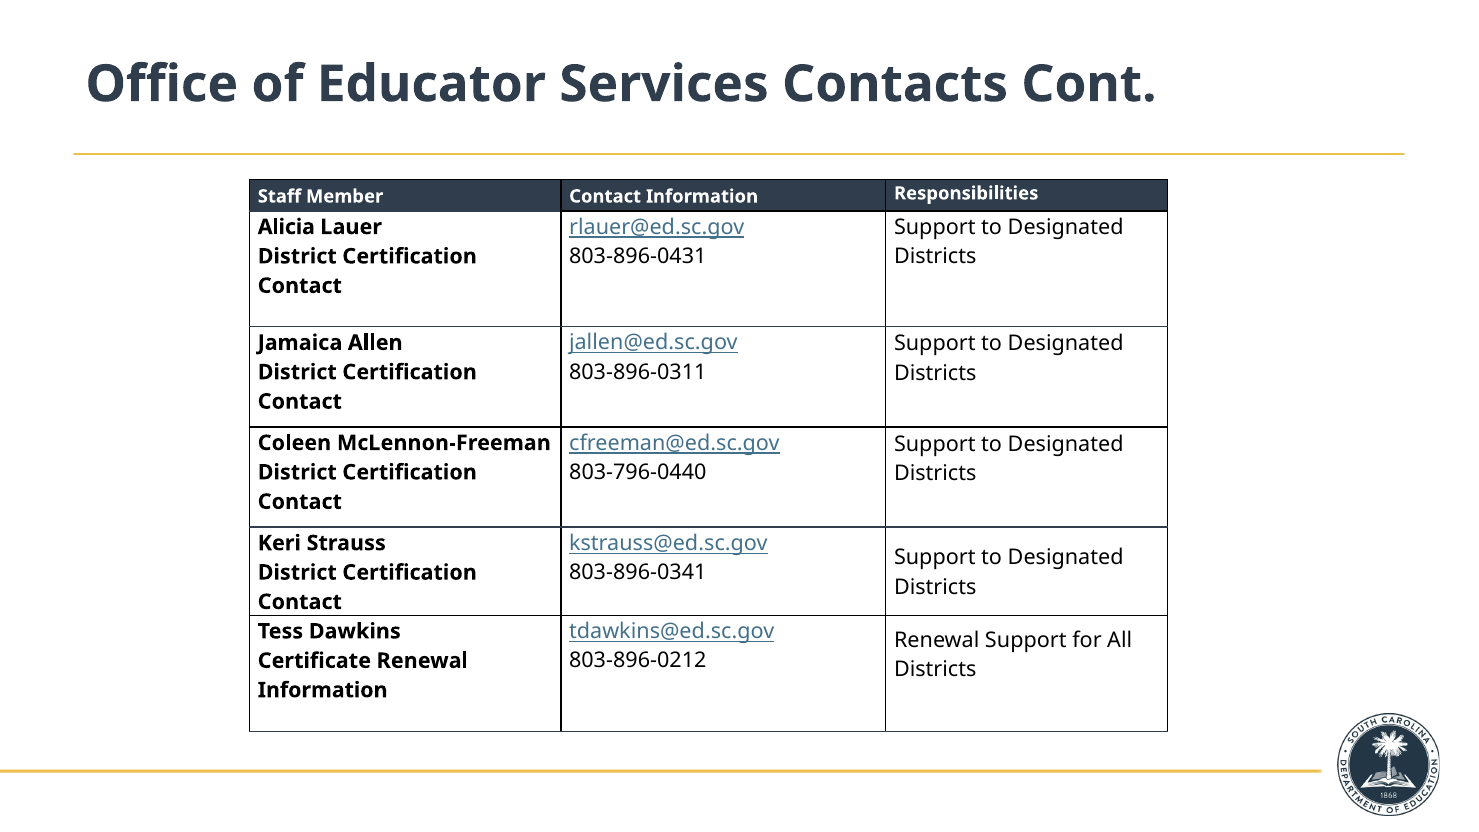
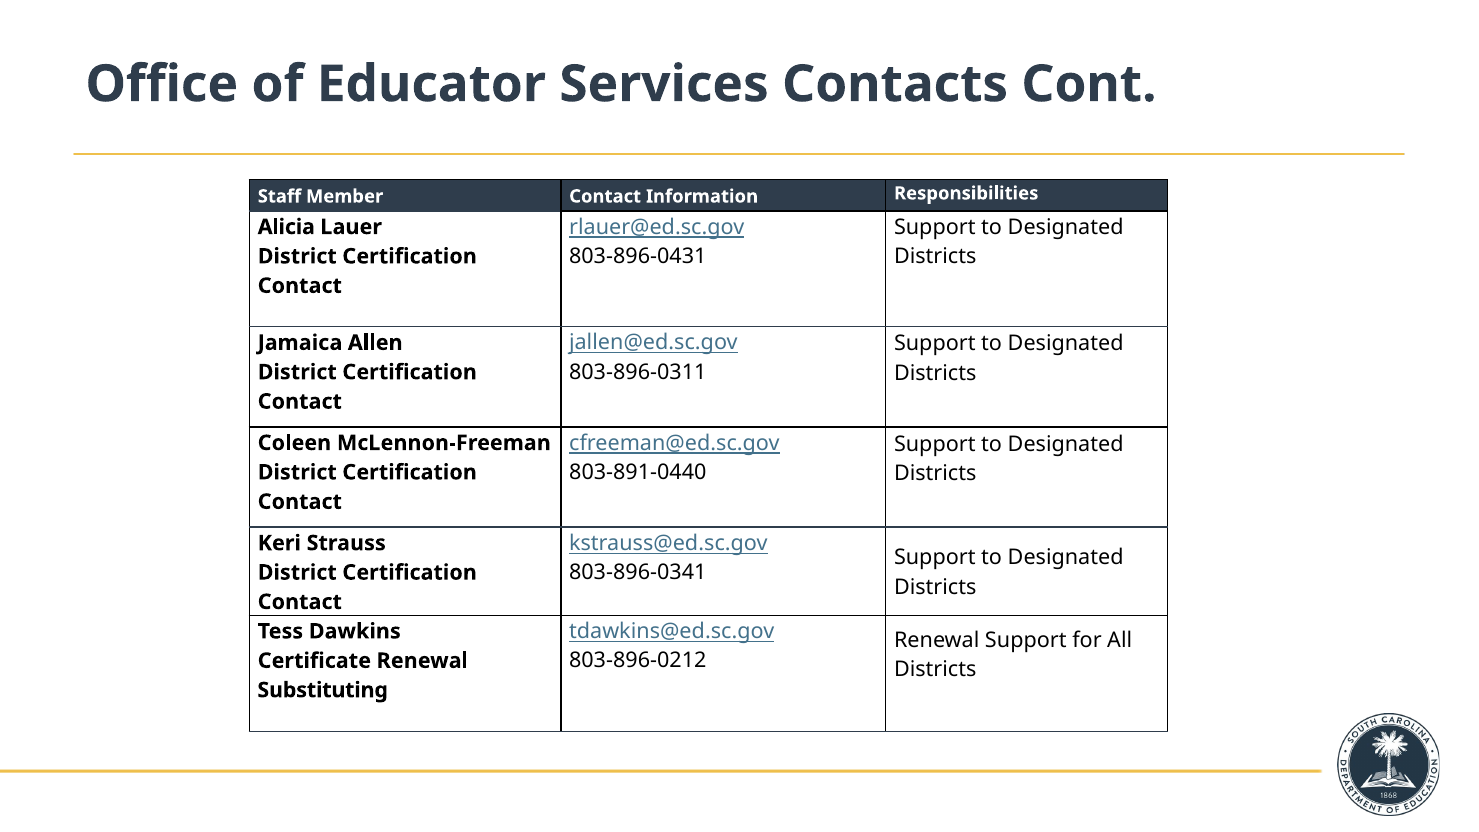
803-796-0440: 803-796-0440 -> 803-891-0440
Information at (323, 690): Information -> Substituting
